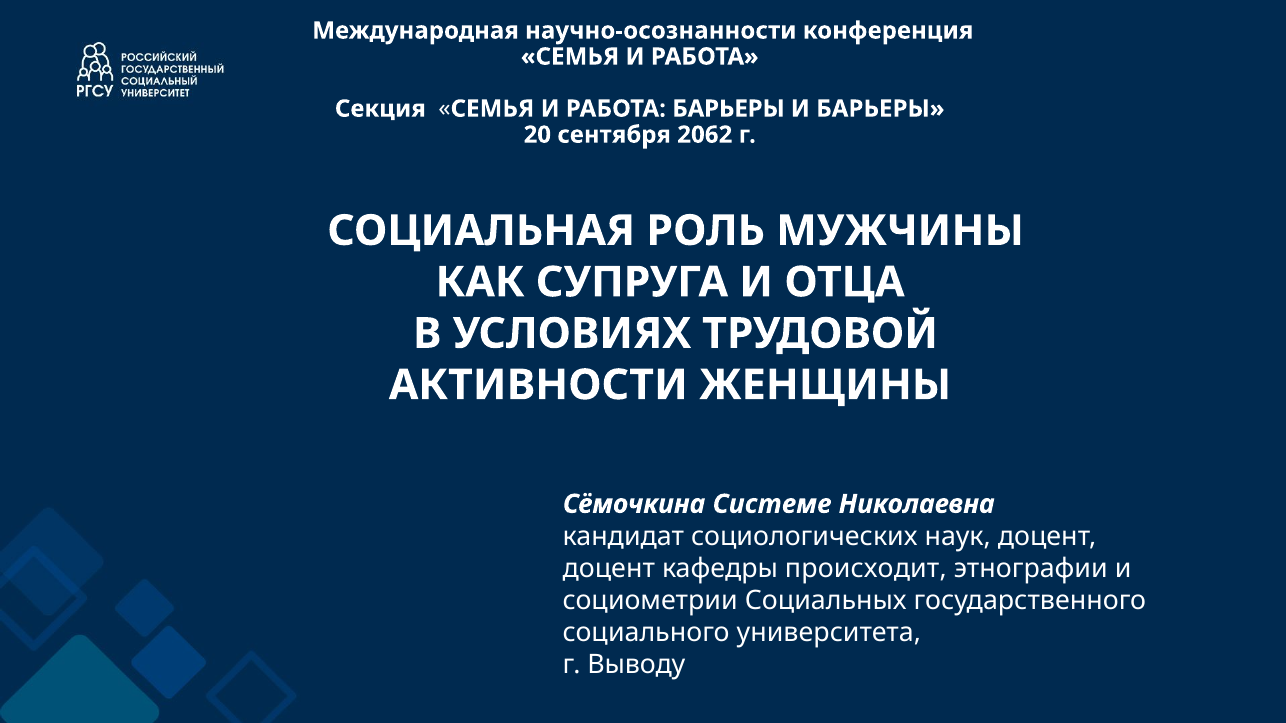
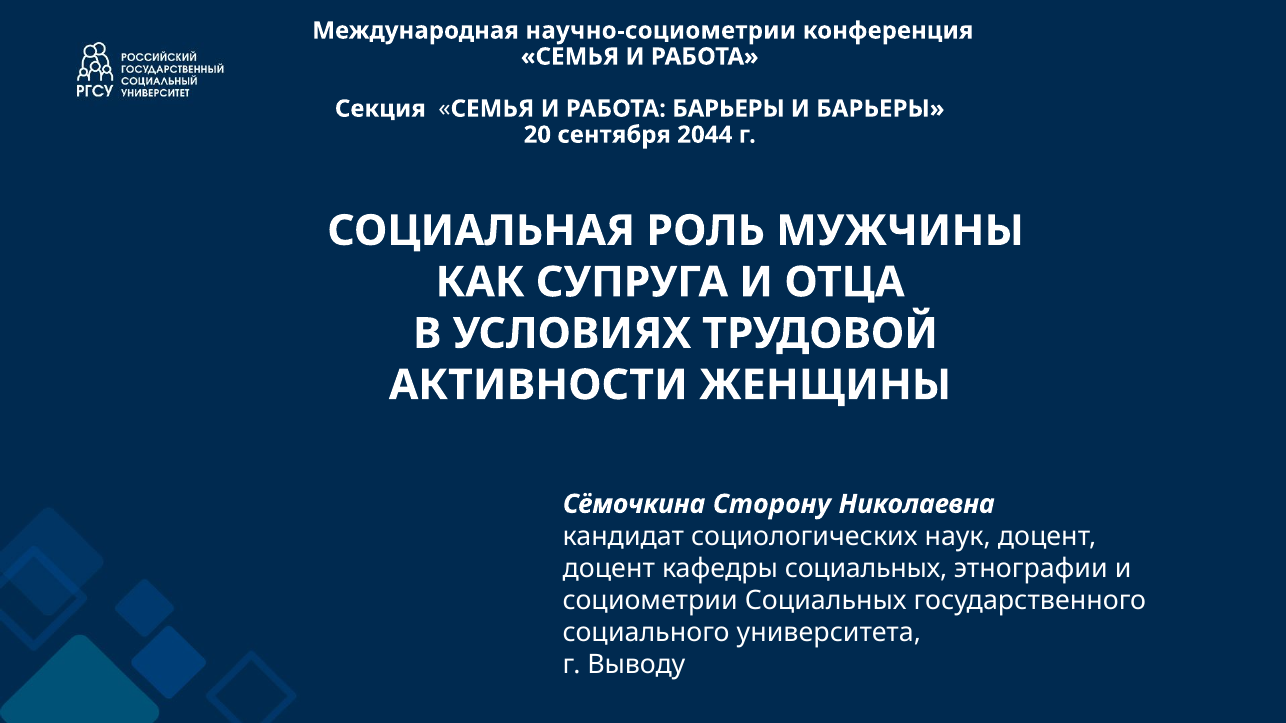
научно-осознанности: научно-осознанности -> научно-социометрии
2062: 2062 -> 2044
Системе: Системе -> Сторону
кафедры происходит: происходит -> социальных
